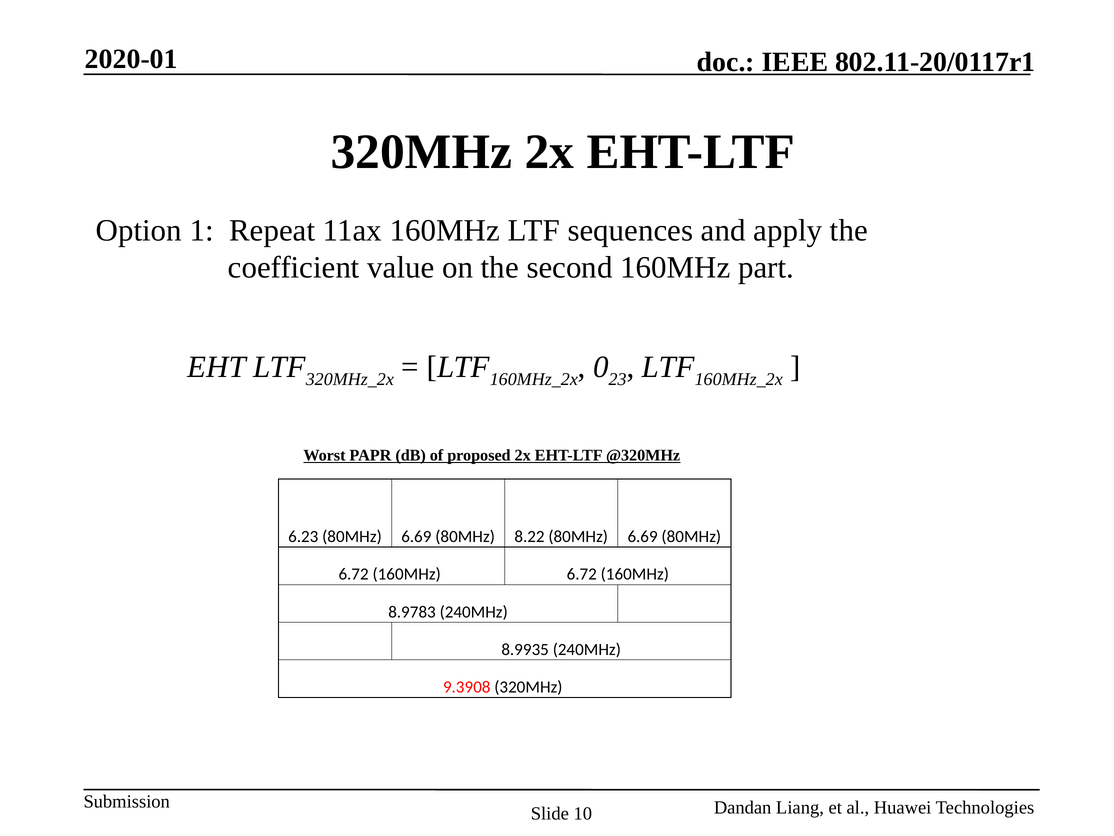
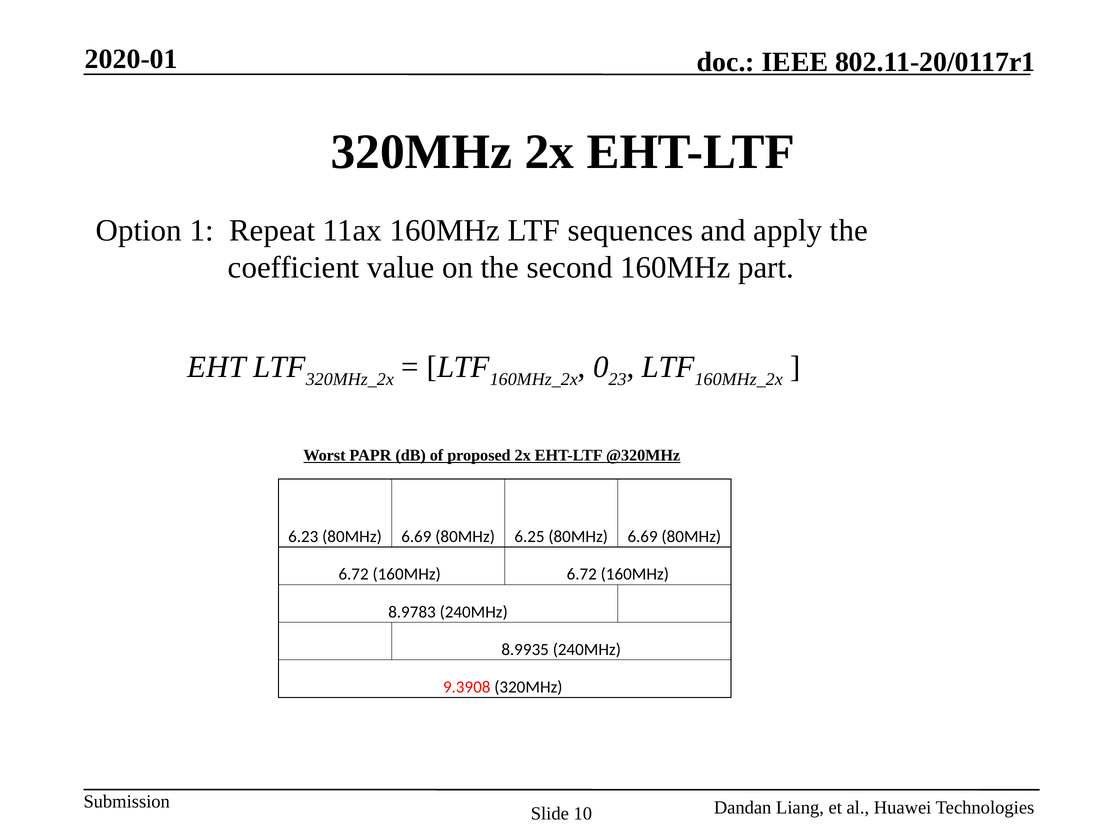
8.22: 8.22 -> 6.25
